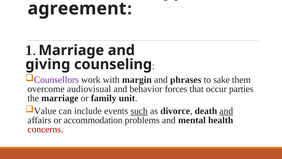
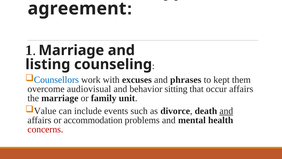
giving: giving -> listing
Counsellors colour: purple -> blue
margin: margin -> excuses
sake: sake -> kept
forces: forces -> sitting
occur parties: parties -> affairs
such underline: present -> none
